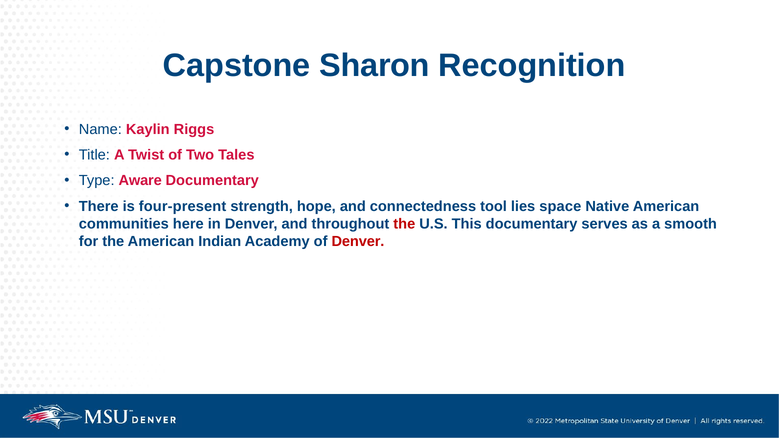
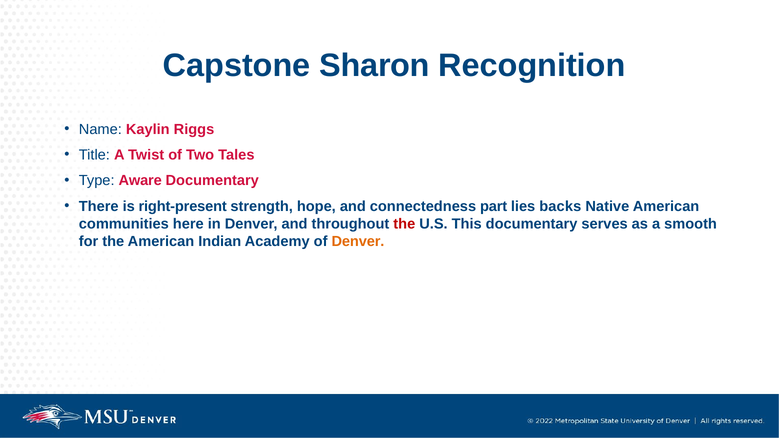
four-present: four-present -> right-present
tool: tool -> part
space: space -> backs
Denver at (358, 241) colour: red -> orange
